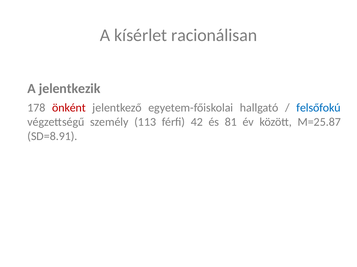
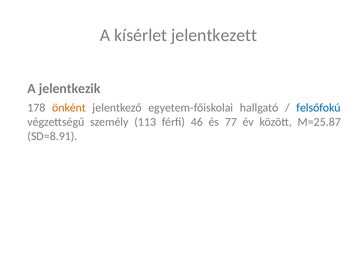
racionálisan: racionálisan -> jelentkezett
önként colour: red -> orange
42: 42 -> 46
81: 81 -> 77
